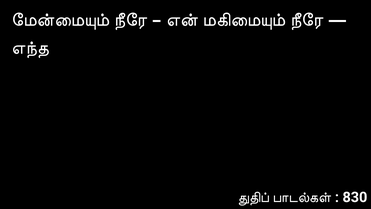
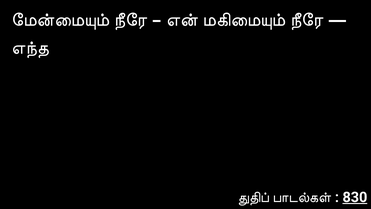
830 underline: none -> present
